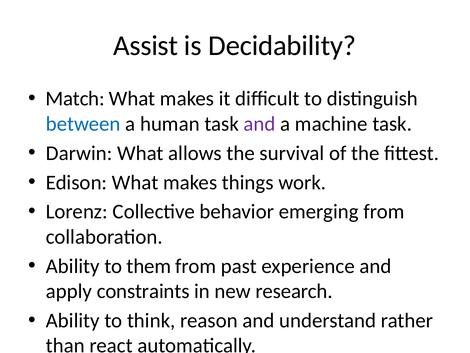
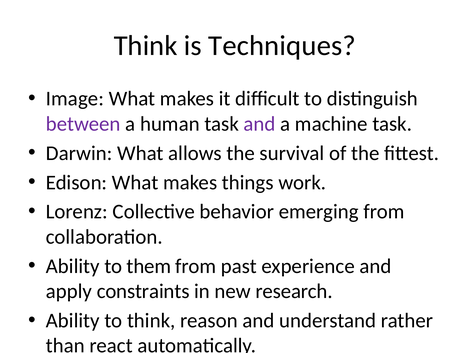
Assist at (146, 45): Assist -> Think
Decidability: Decidability -> Techniques
Match: Match -> Image
between colour: blue -> purple
